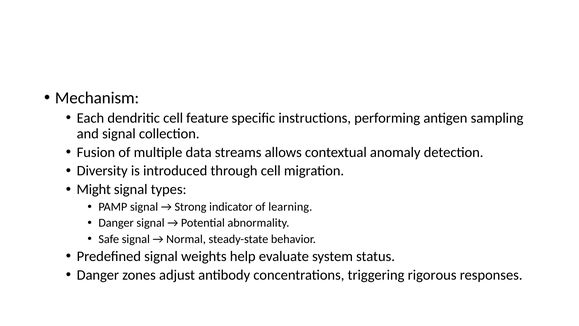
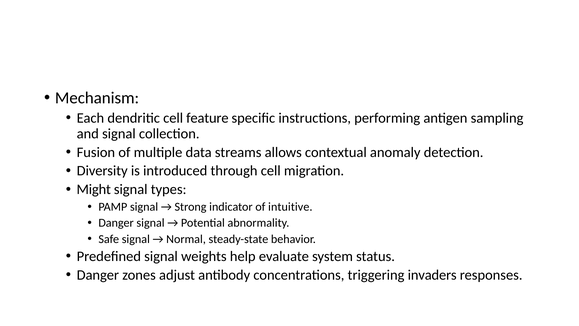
learning: learning -> intuitive
rigorous: rigorous -> invaders
